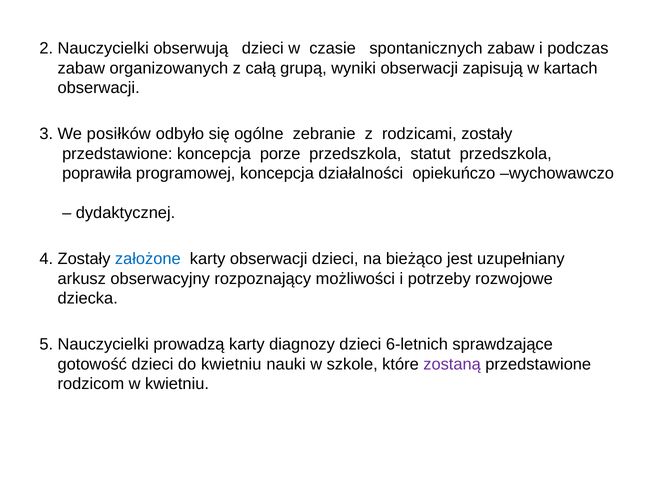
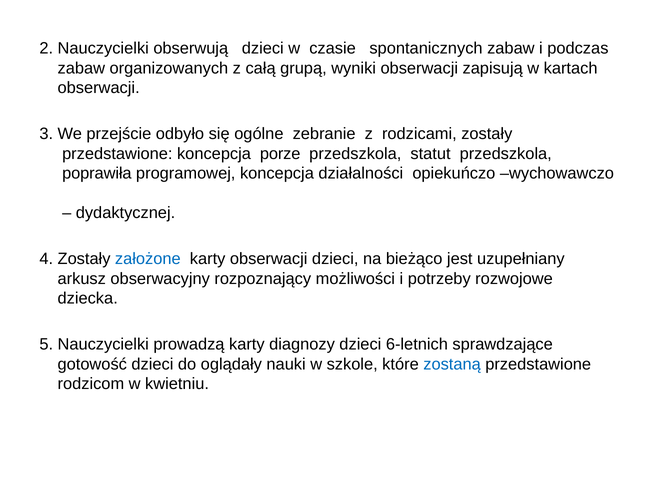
posiłków: posiłków -> przejście
do kwietniu: kwietniu -> oglądały
zostaną colour: purple -> blue
